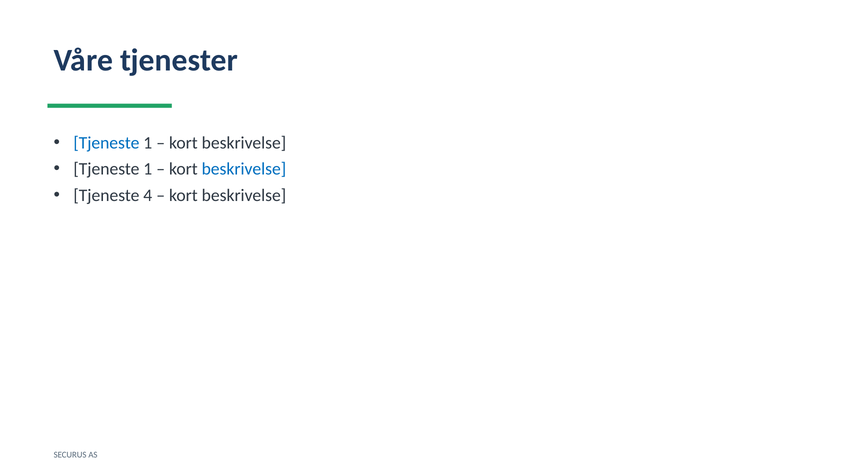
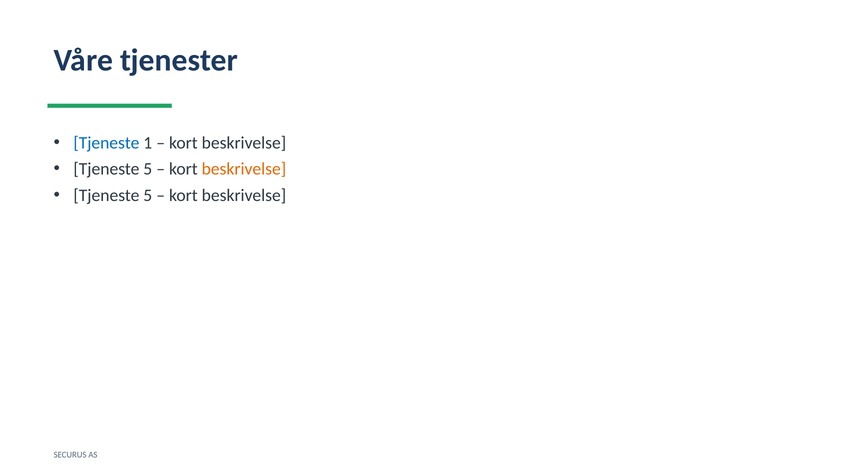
1 at (148, 169): 1 -> 5
beskrivelse at (244, 169) colour: blue -> orange
4 at (148, 195): 4 -> 5
